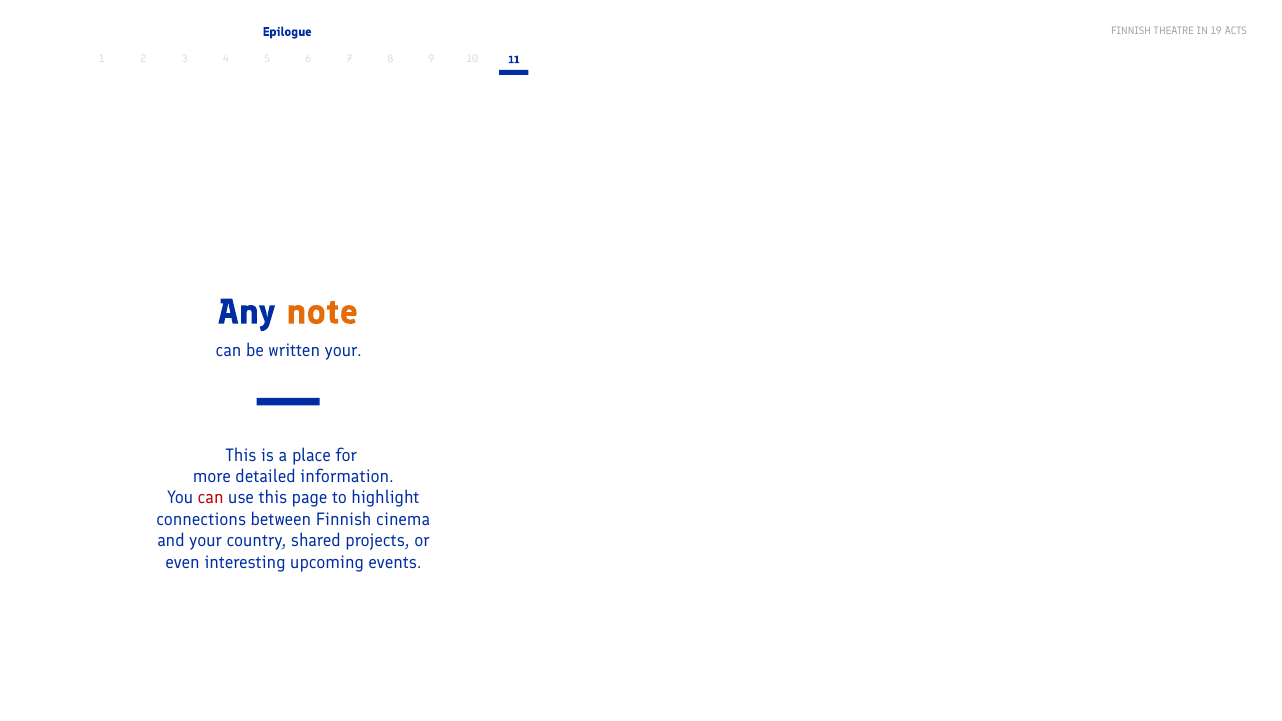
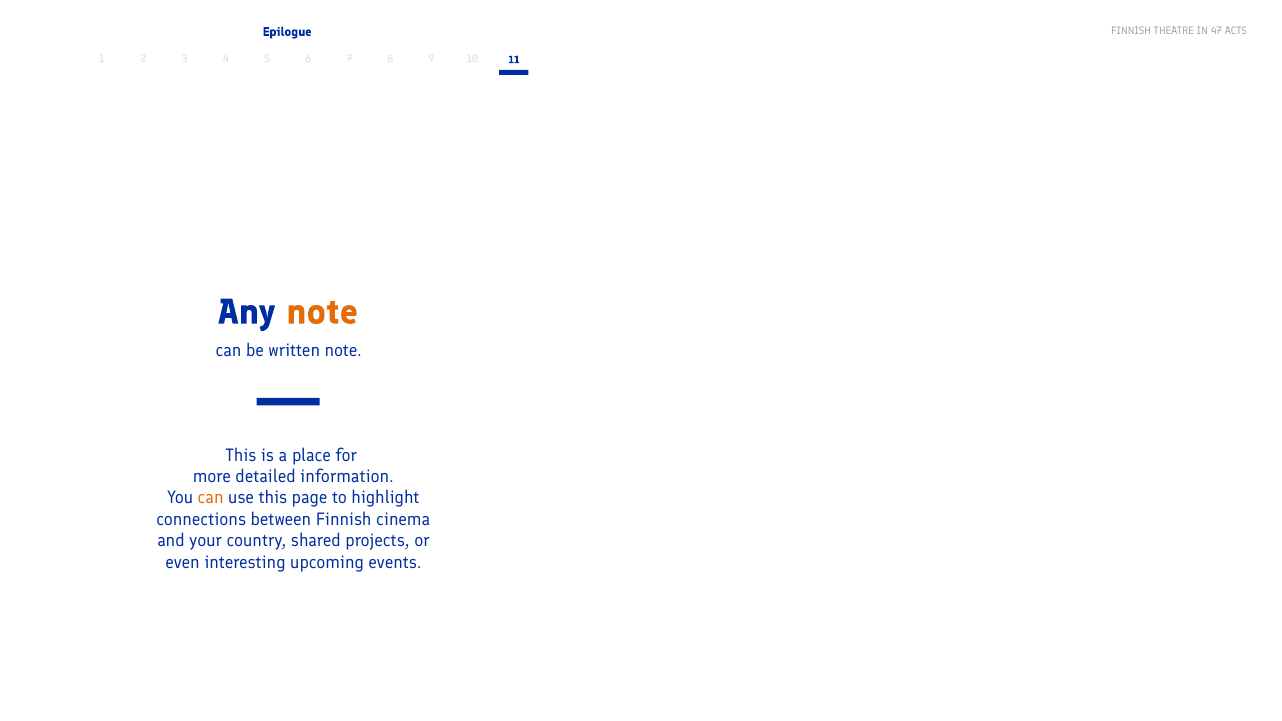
19: 19 -> 47
written your: your -> note
can at (211, 498) colour: red -> orange
